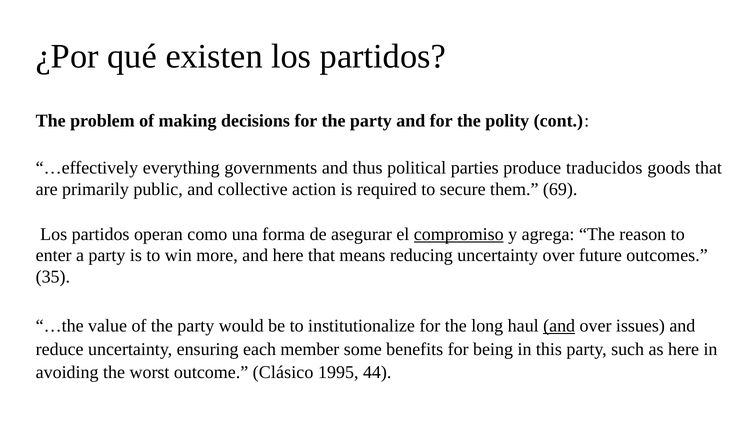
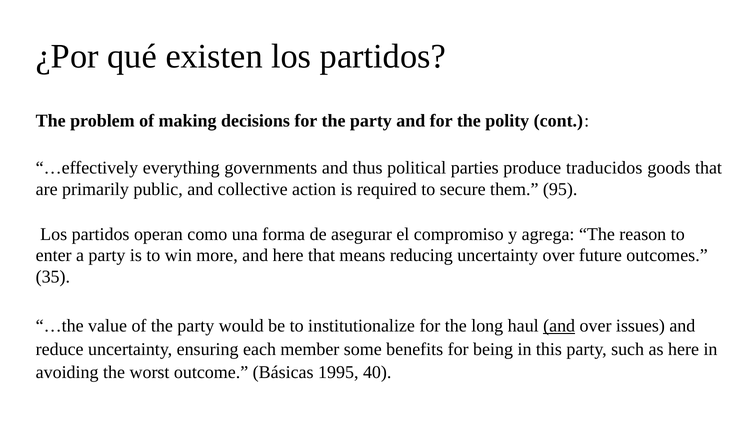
69: 69 -> 95
compromiso underline: present -> none
Clásico: Clásico -> Básicas
44: 44 -> 40
